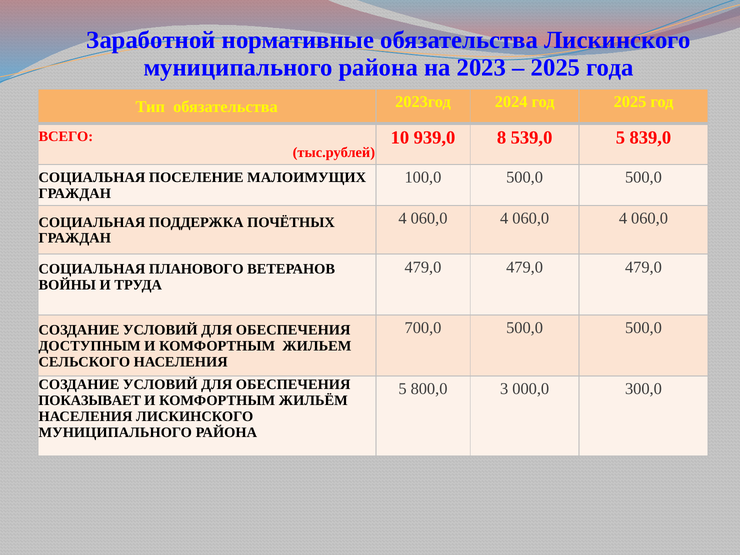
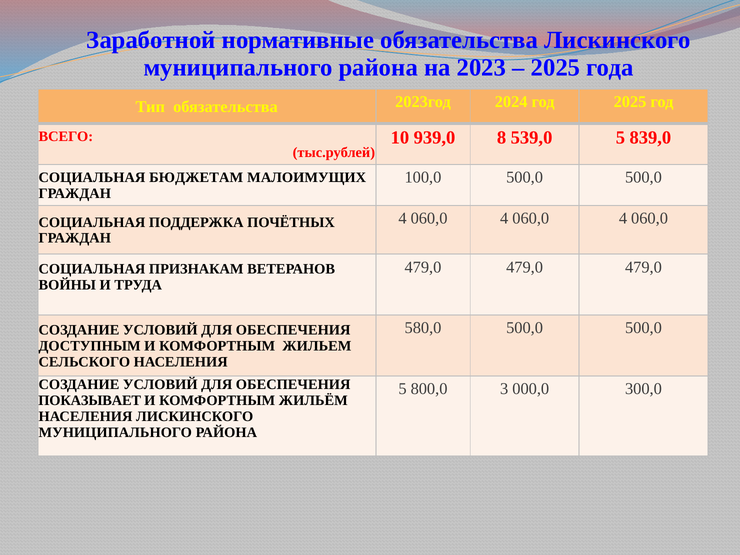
ПОСЕЛЕНИЕ: ПОСЕЛЕНИЕ -> БЮДЖЕТАМ
ПЛАНОВОГО: ПЛАНОВОГО -> ПРИЗНАКАМ
700,0: 700,0 -> 580,0
